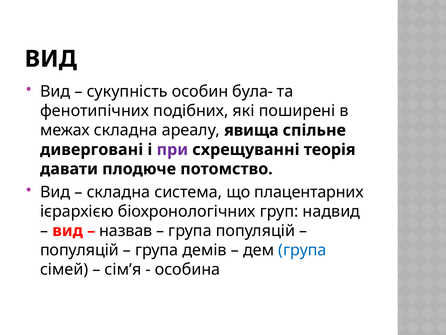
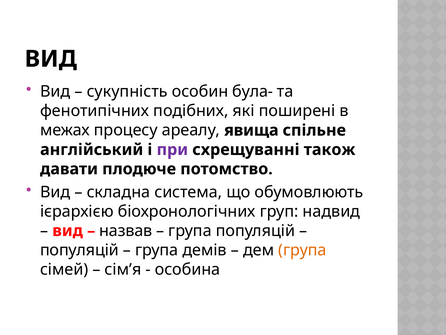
межах складна: складна -> процесу
диверговані: диверговані -> англійський
теорія: теорія -> також
плацентарних: плацентарних -> обумовлюють
група at (302, 250) colour: blue -> orange
